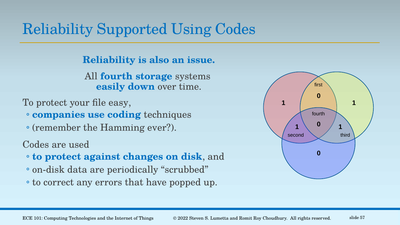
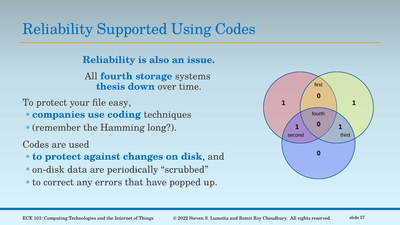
easily: easily -> thesis
ever: ever -> long
